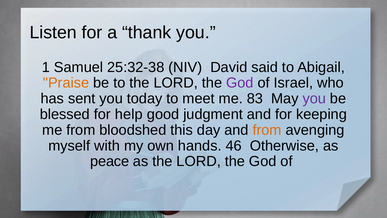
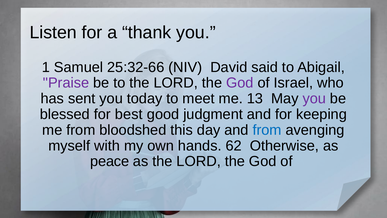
25:32-38: 25:32-38 -> 25:32-66
Praise colour: orange -> purple
83: 83 -> 13
help: help -> best
from at (267, 130) colour: orange -> blue
46: 46 -> 62
